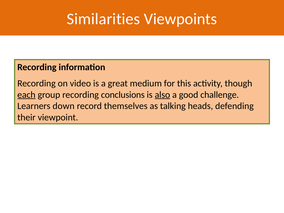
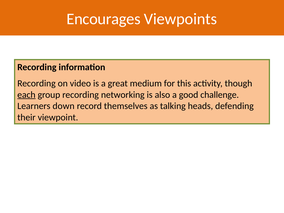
Similarities: Similarities -> Encourages
conclusions: conclusions -> networking
also underline: present -> none
